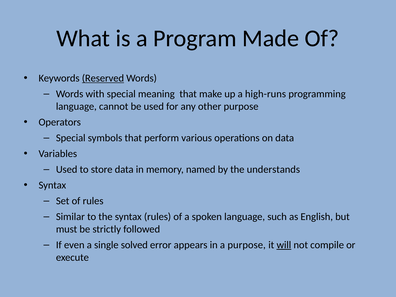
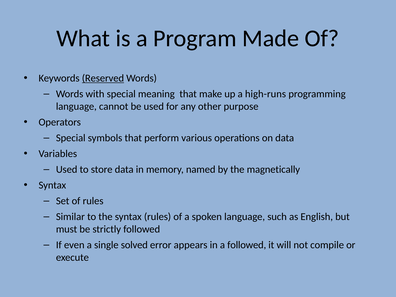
understands: understands -> magnetically
a purpose: purpose -> followed
will underline: present -> none
